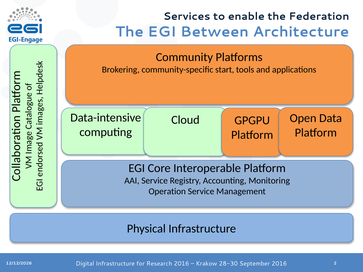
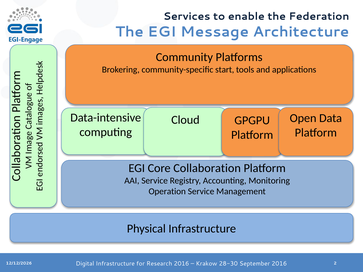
Between: Between -> Message
Interoperable: Interoperable -> Collaboration
